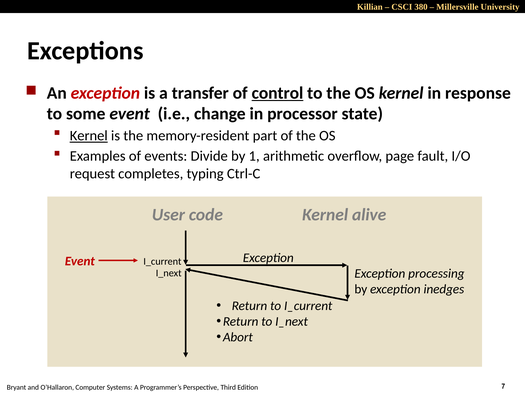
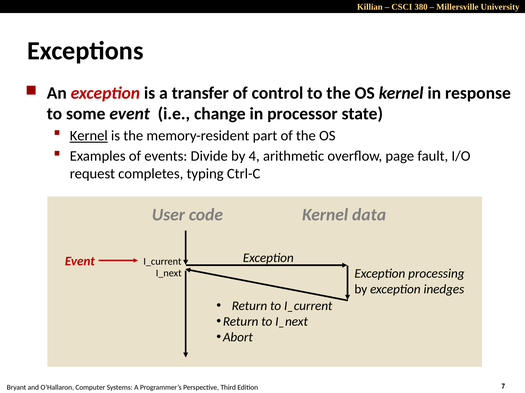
control underline: present -> none
1: 1 -> 4
alive: alive -> data
